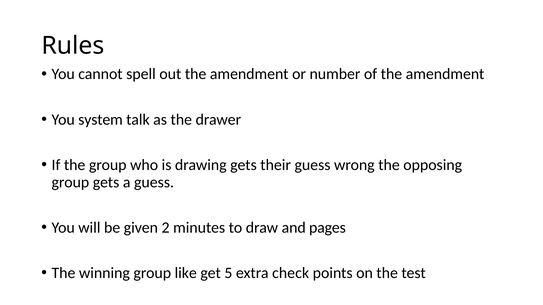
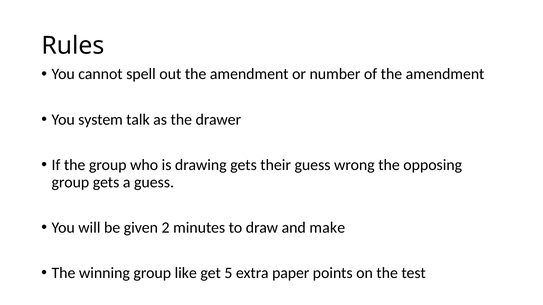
pages: pages -> make
check: check -> paper
